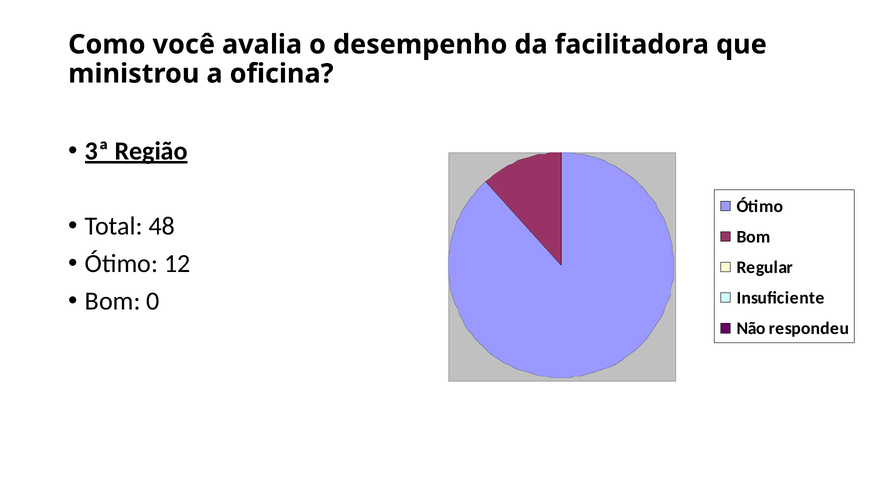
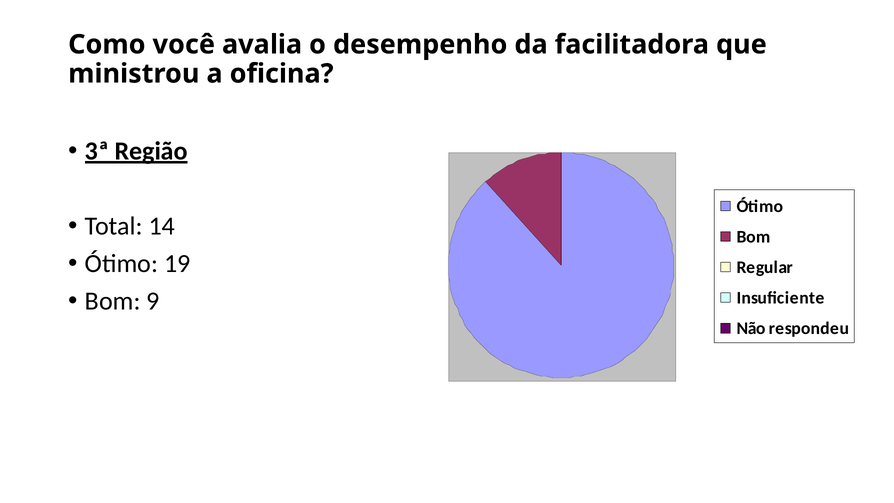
48: 48 -> 14
12: 12 -> 19
0: 0 -> 9
